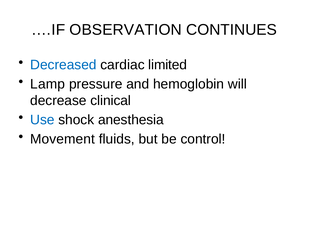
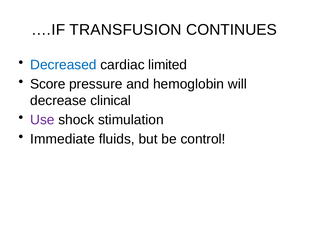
OBSERVATION: OBSERVATION -> TRANSFUSION
Lamp: Lamp -> Score
Use colour: blue -> purple
anesthesia: anesthesia -> stimulation
Movement: Movement -> Immediate
